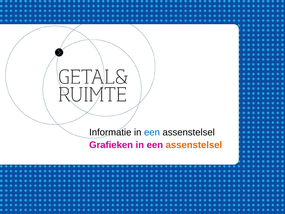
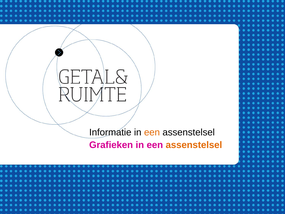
een at (152, 132) colour: blue -> orange
